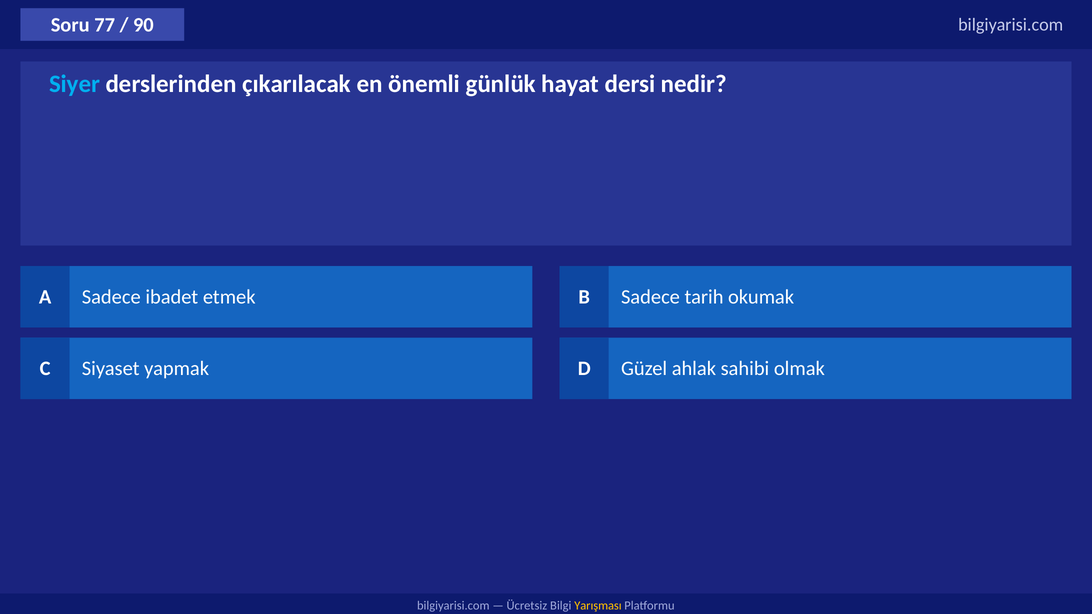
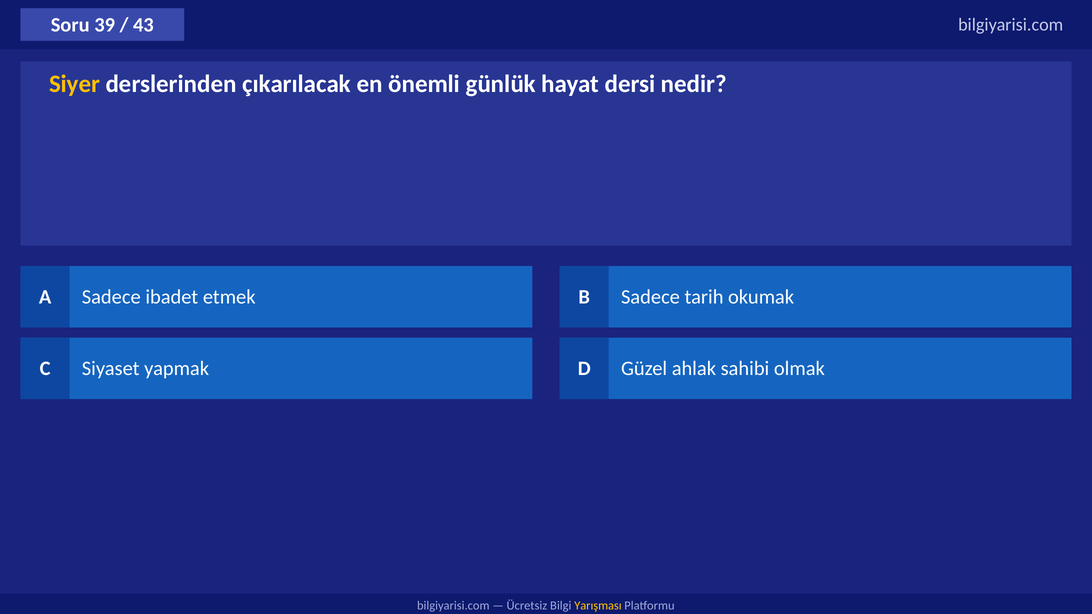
77: 77 -> 39
90: 90 -> 43
Siyer colour: light blue -> yellow
